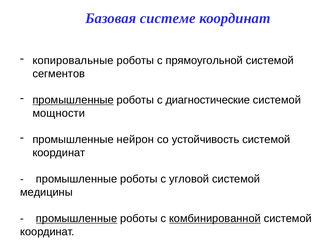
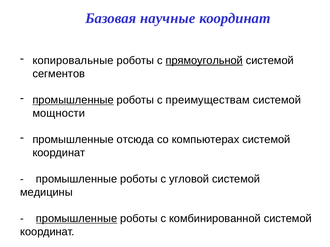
системе: системе -> научные
прямоугольной underline: none -> present
диагностические: диагностические -> преимуществам
нейрон: нейрон -> отсюда
устойчивость: устойчивость -> компьютерах
комбинированной underline: present -> none
